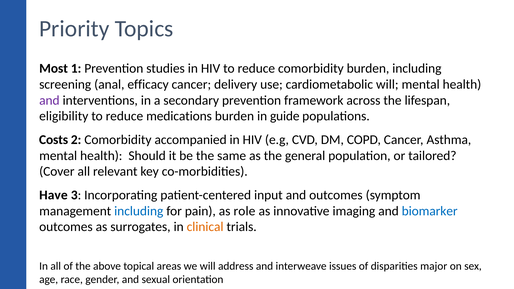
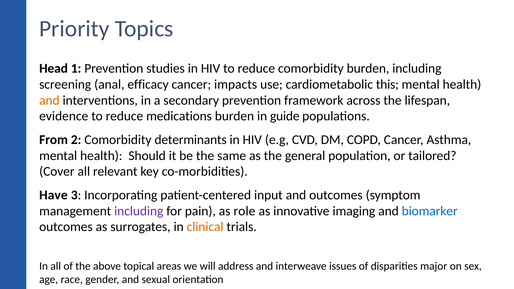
Most: Most -> Head
delivery: delivery -> impacts
cardiometabolic will: will -> this
and at (49, 100) colour: purple -> orange
eligibility: eligibility -> evidence
Costs: Costs -> From
accompanied: accompanied -> determinants
including at (139, 211) colour: blue -> purple
